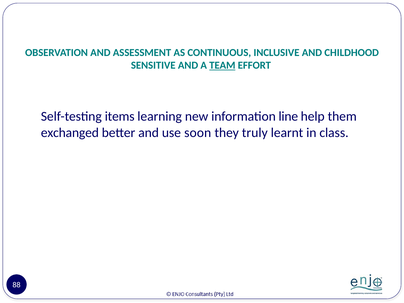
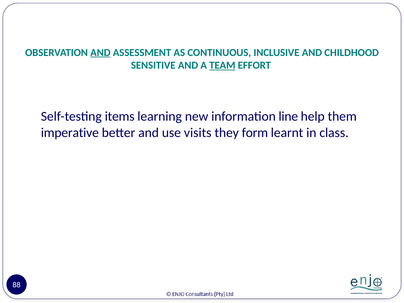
AND at (100, 53) underline: none -> present
exchanged: exchanged -> imperative
soon: soon -> visits
truly: truly -> form
